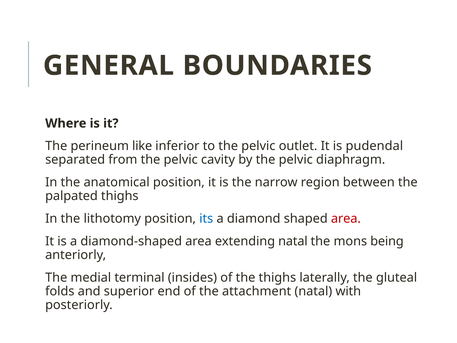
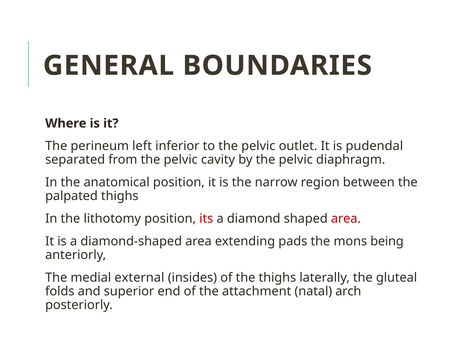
like: like -> left
its colour: blue -> red
extending natal: natal -> pads
terminal: terminal -> external
with: with -> arch
